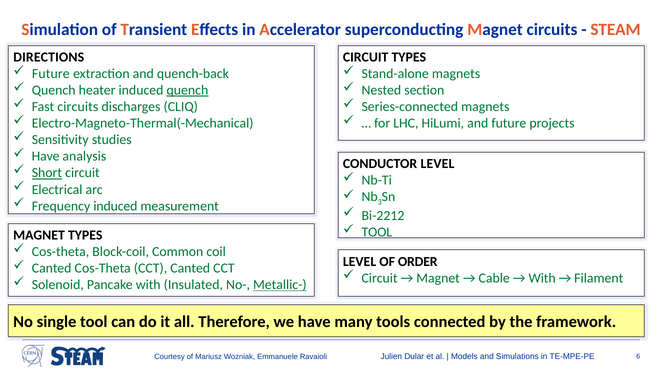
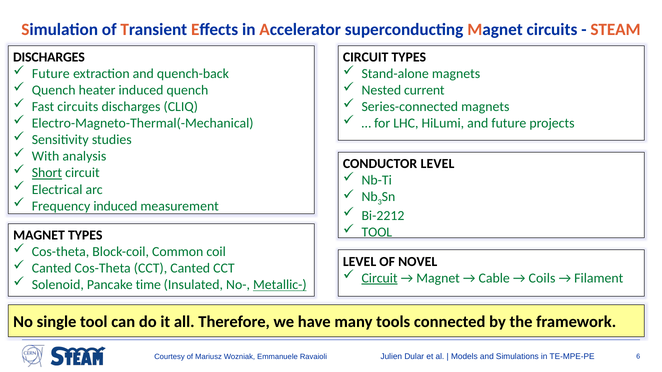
DIRECTIONS at (49, 57): DIRECTIONS -> DISCHARGES
quench at (187, 90) underline: present -> none
section: section -> current
Have at (46, 157): Have -> With
ORDER: ORDER -> NOVEL
Circuit at (380, 278) underline: none -> present
With at (542, 278): With -> Coils
Pancake with: with -> time
